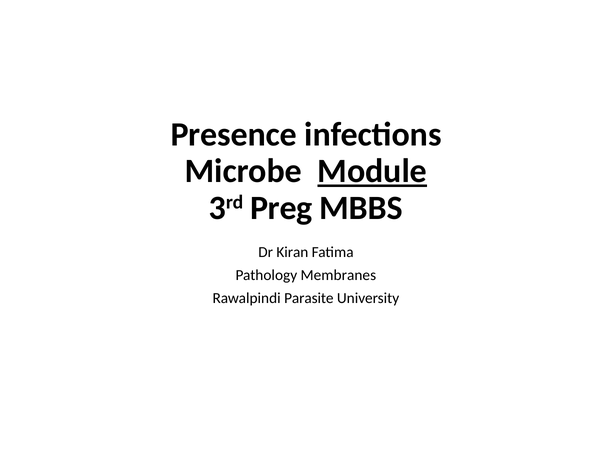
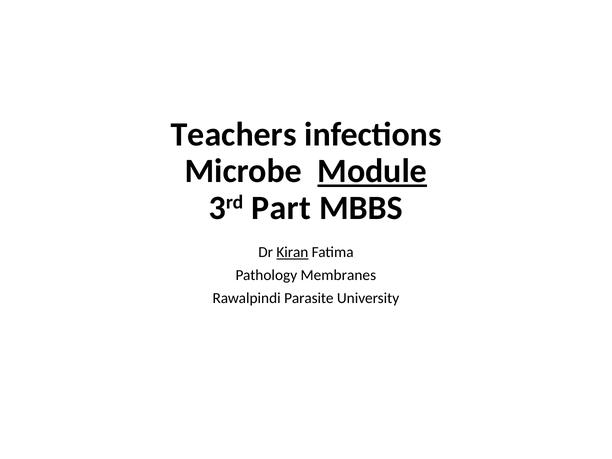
Presence: Presence -> Teachers
Preg: Preg -> Part
Kiran underline: none -> present
